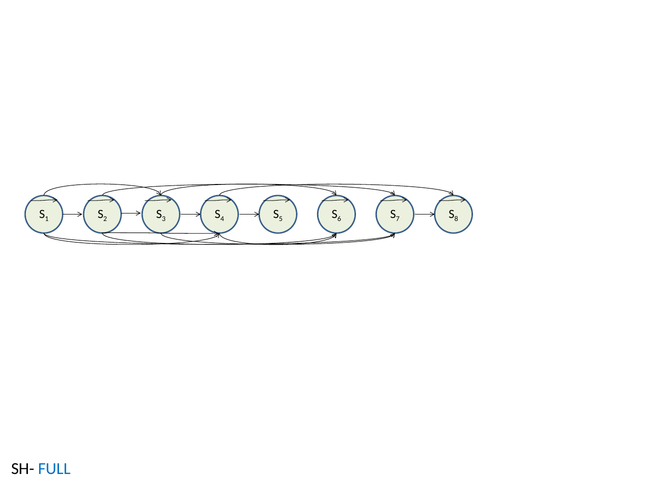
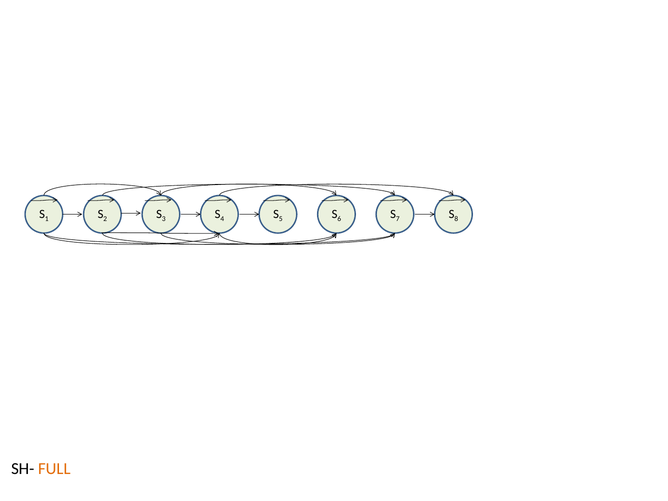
FULL colour: blue -> orange
